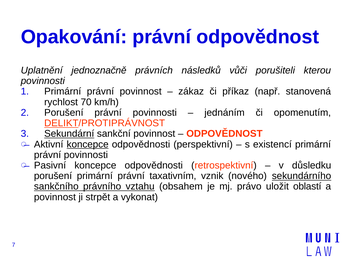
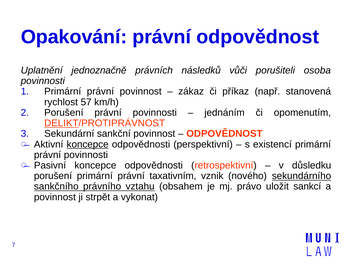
kterou: kterou -> osoba
70: 70 -> 57
Sekundární underline: present -> none
oblastí: oblastí -> sankcí
